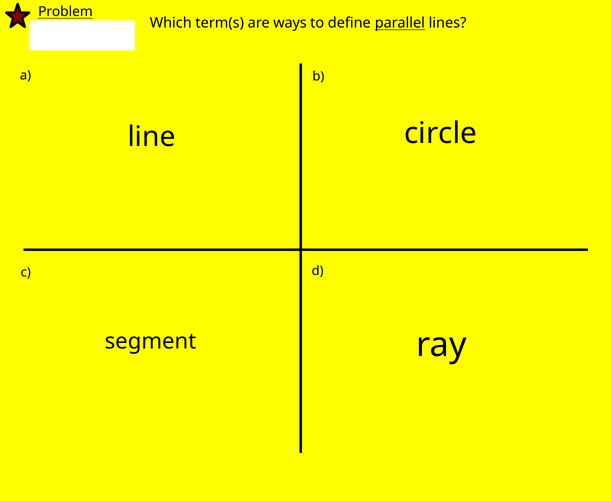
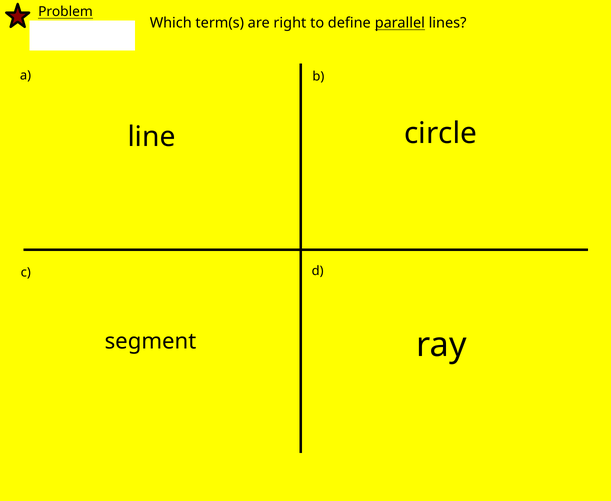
ways: ways -> right
